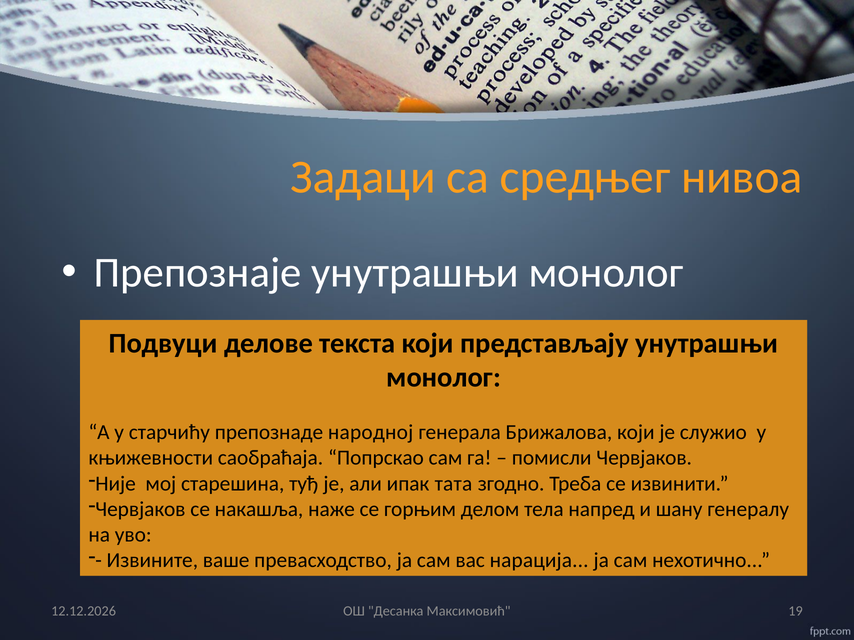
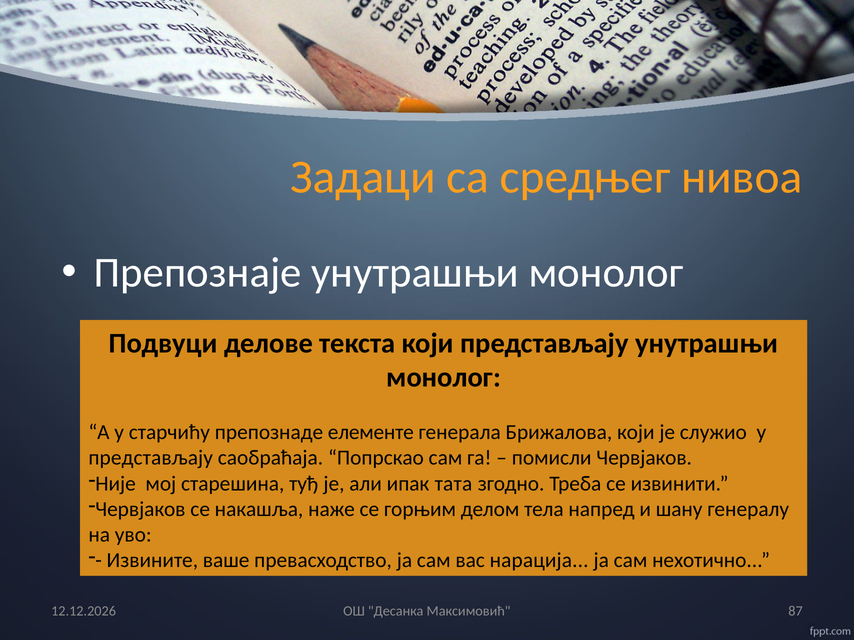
народној: народној -> елементе
књижевности at (151, 458): књижевности -> представљају
19: 19 -> 87
